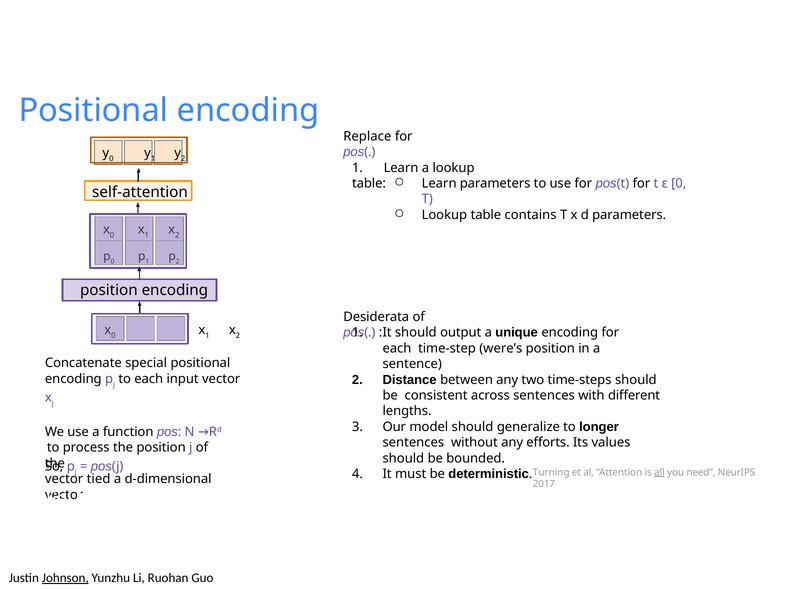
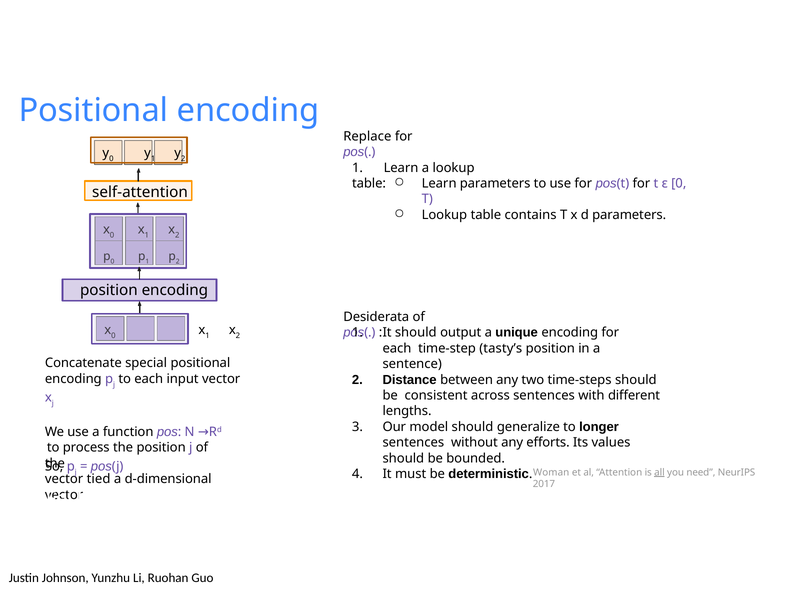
were’s: were’s -> tasty’s
Turning: Turning -> Woman
Johnson underline: present -> none
